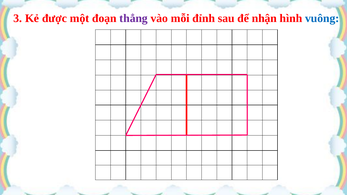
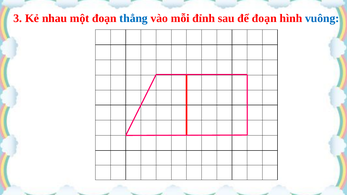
được: được -> nhau
thẳng colour: purple -> blue
để nhận: nhận -> đoạn
